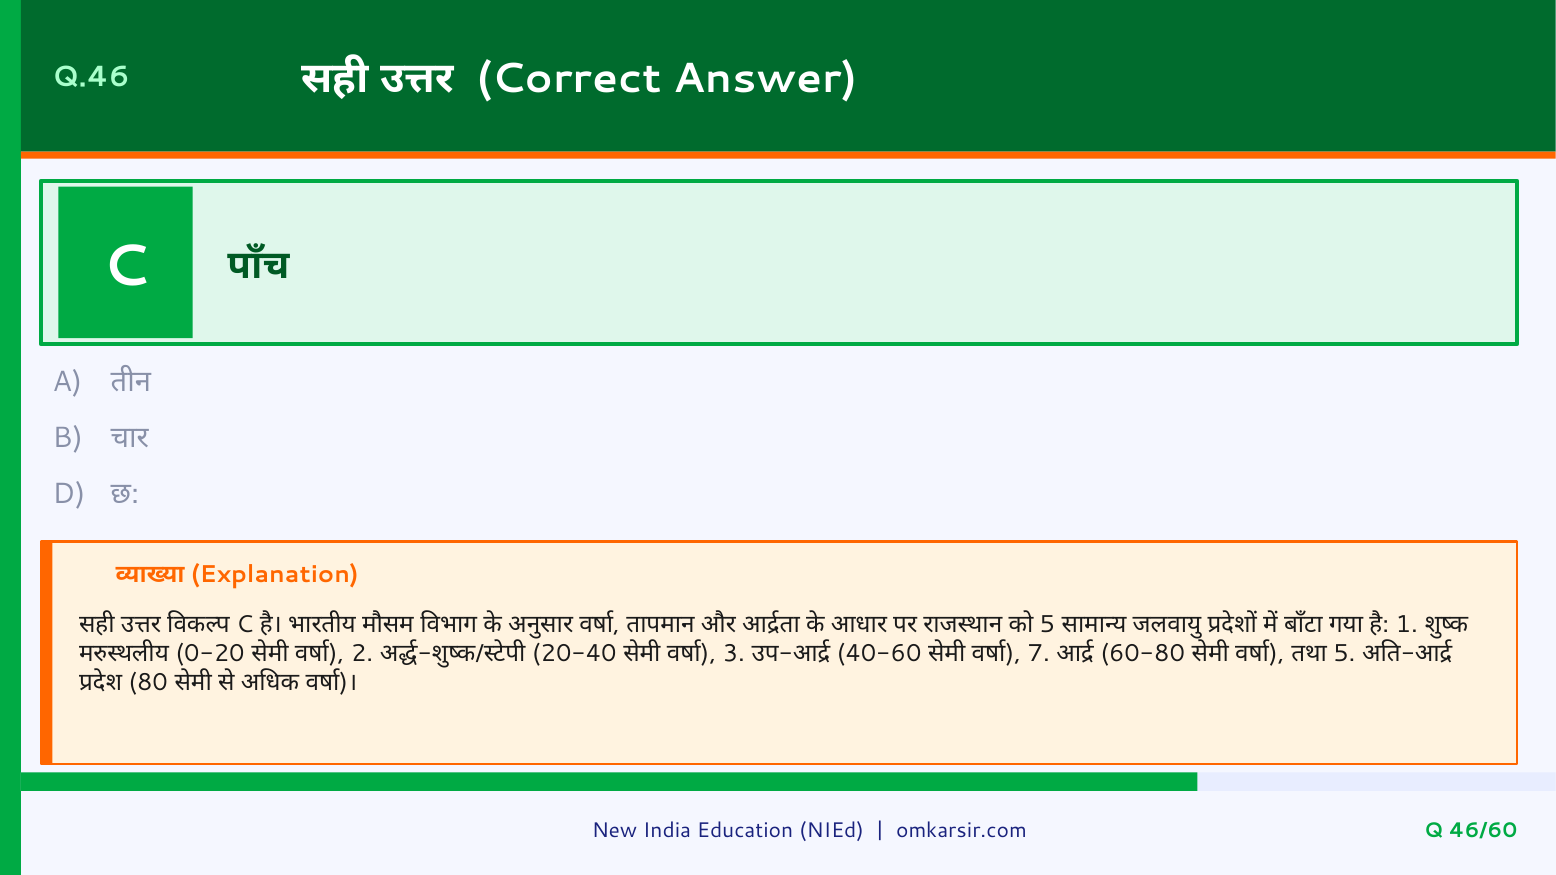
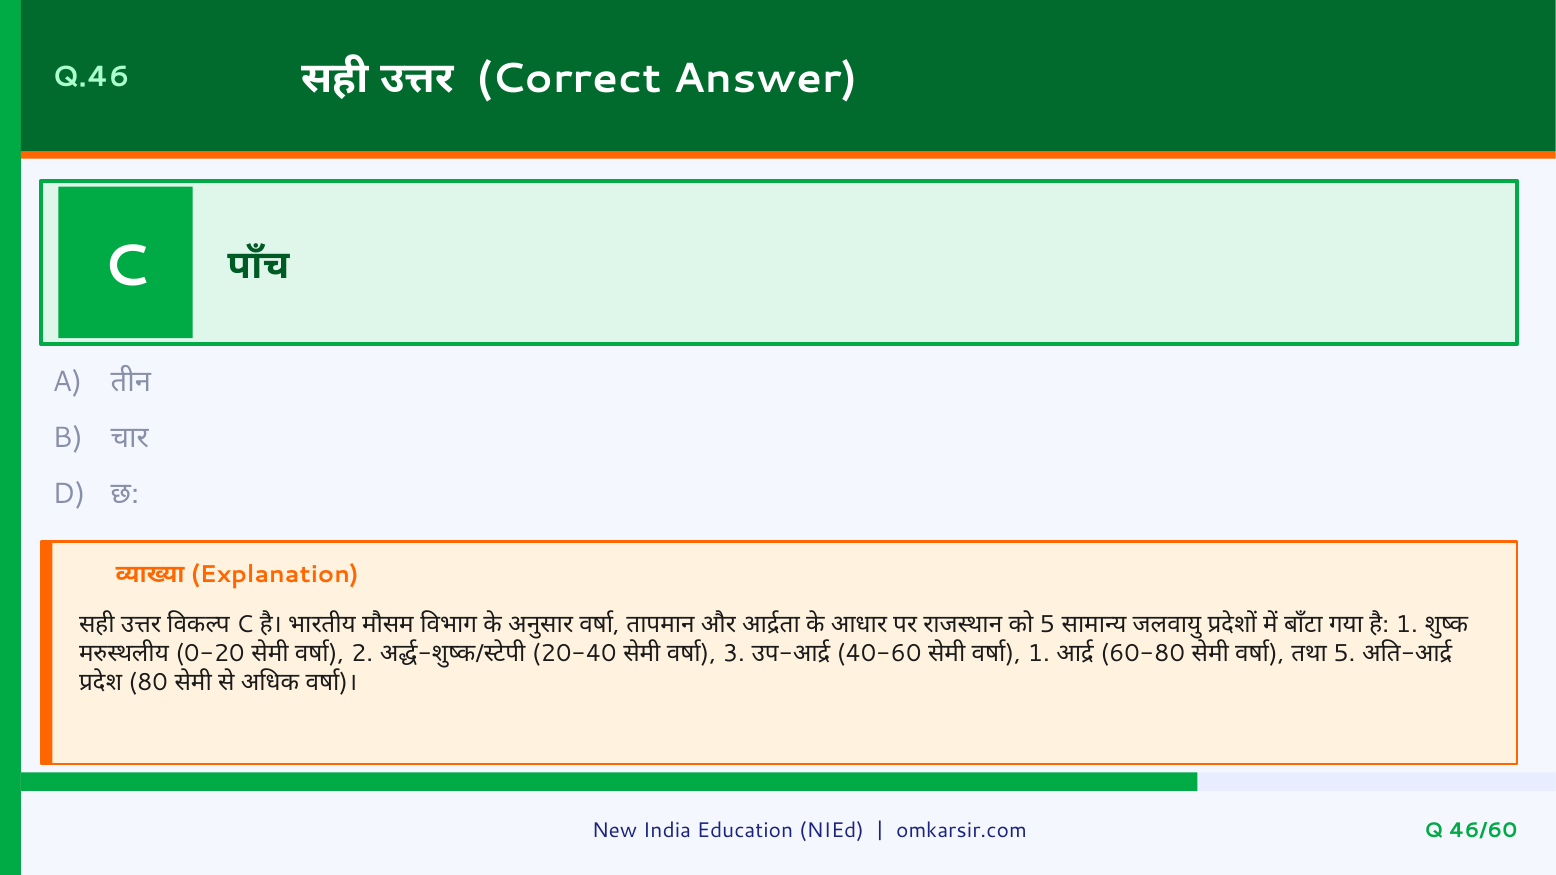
7 at (1039, 653): 7 -> 1
